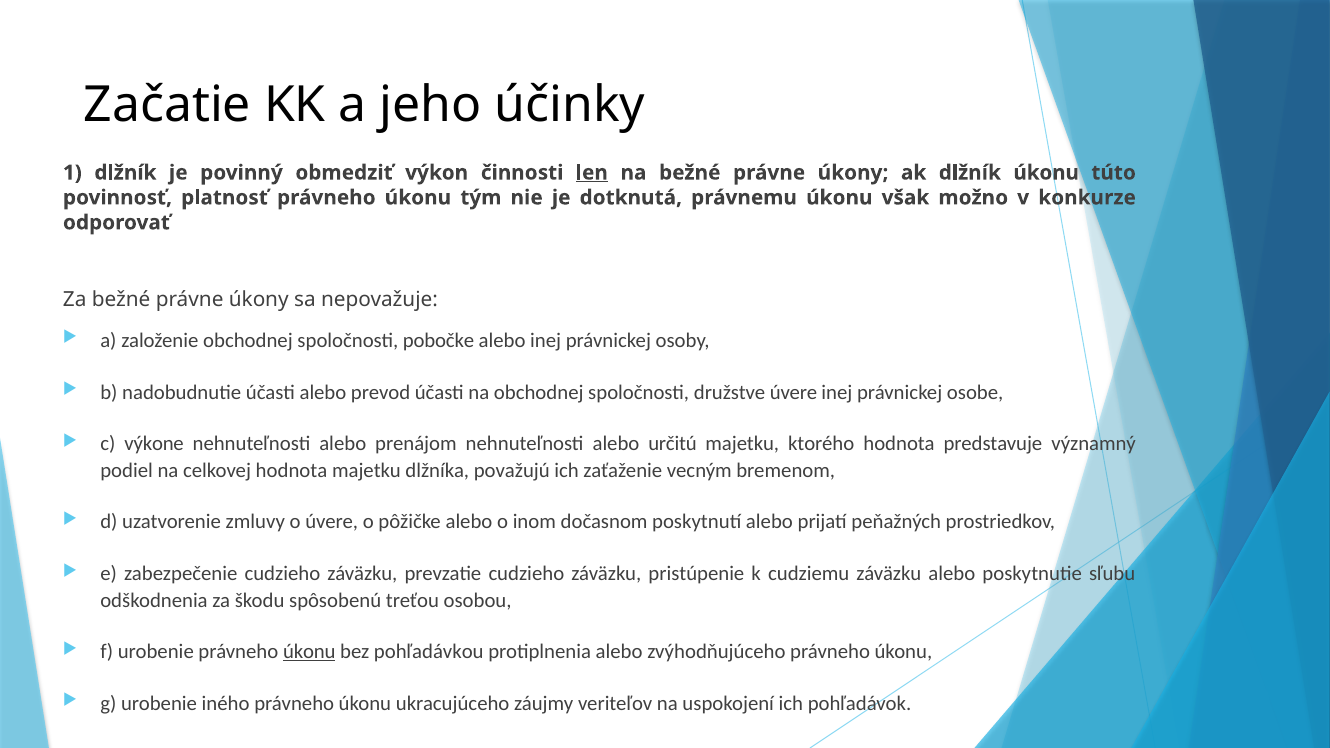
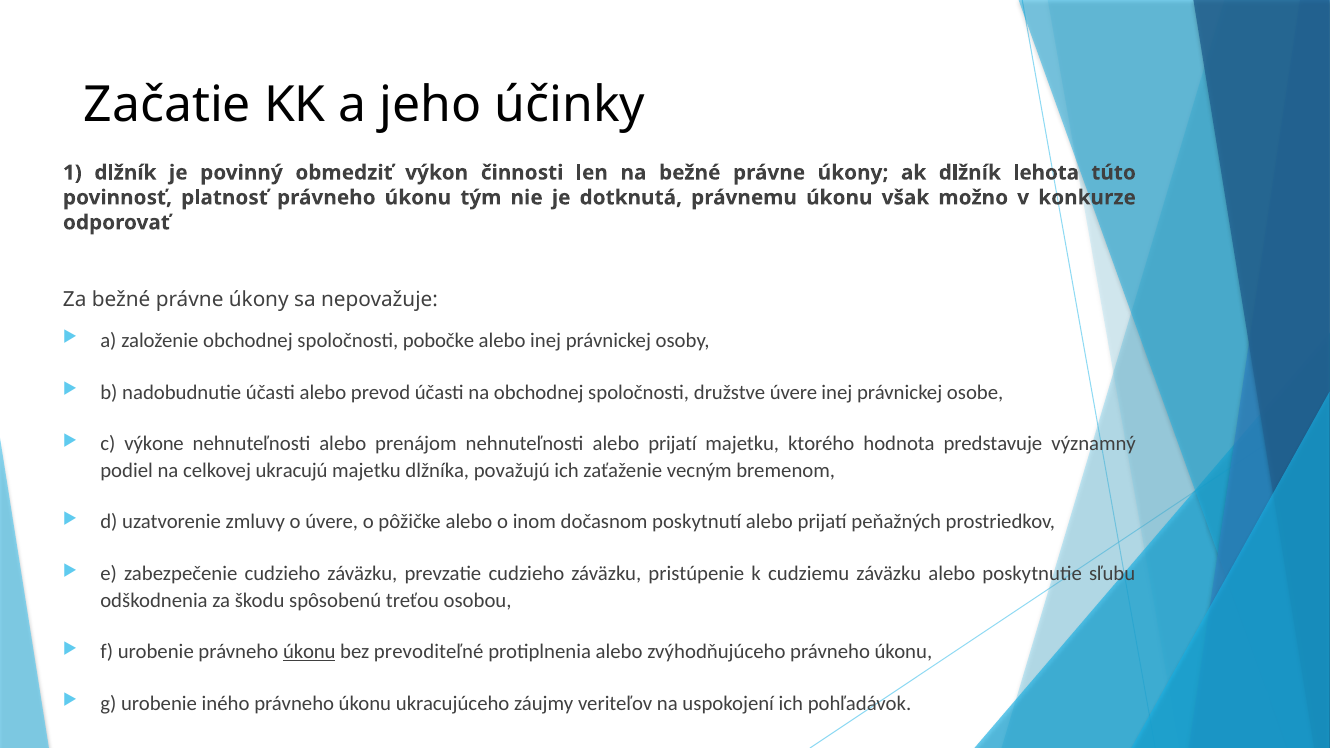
len underline: present -> none
dlžník úkonu: úkonu -> lehota
nehnuteľnosti alebo určitú: určitú -> prijatí
celkovej hodnota: hodnota -> ukracujú
pohľadávkou: pohľadávkou -> prevoditeľné
